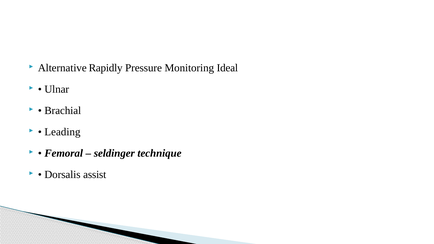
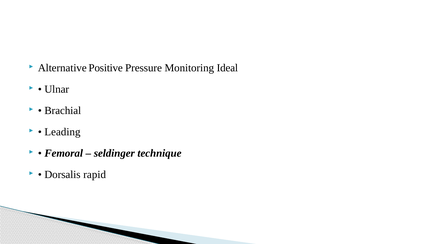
Rapidly: Rapidly -> Positive
assist: assist -> rapid
